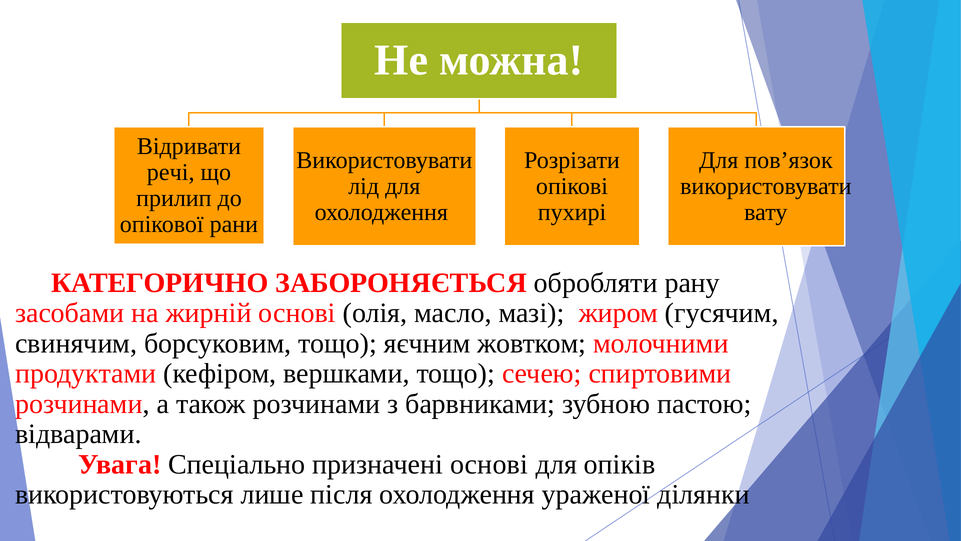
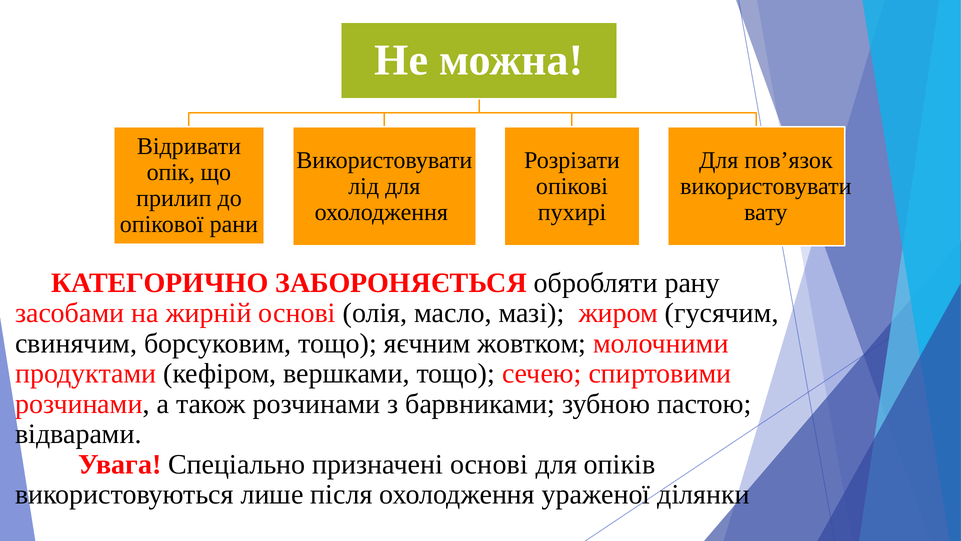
речі: речі -> опік
